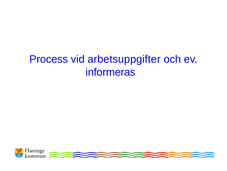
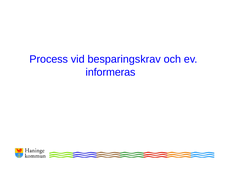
arbetsuppgifter: arbetsuppgifter -> besparingskrav
